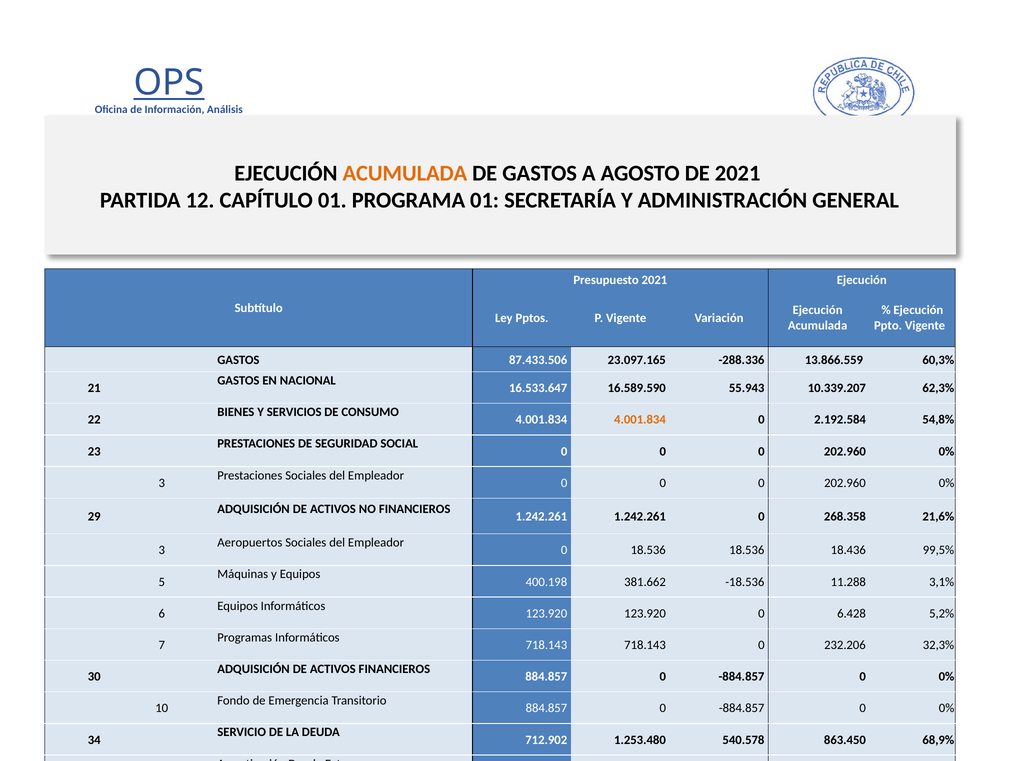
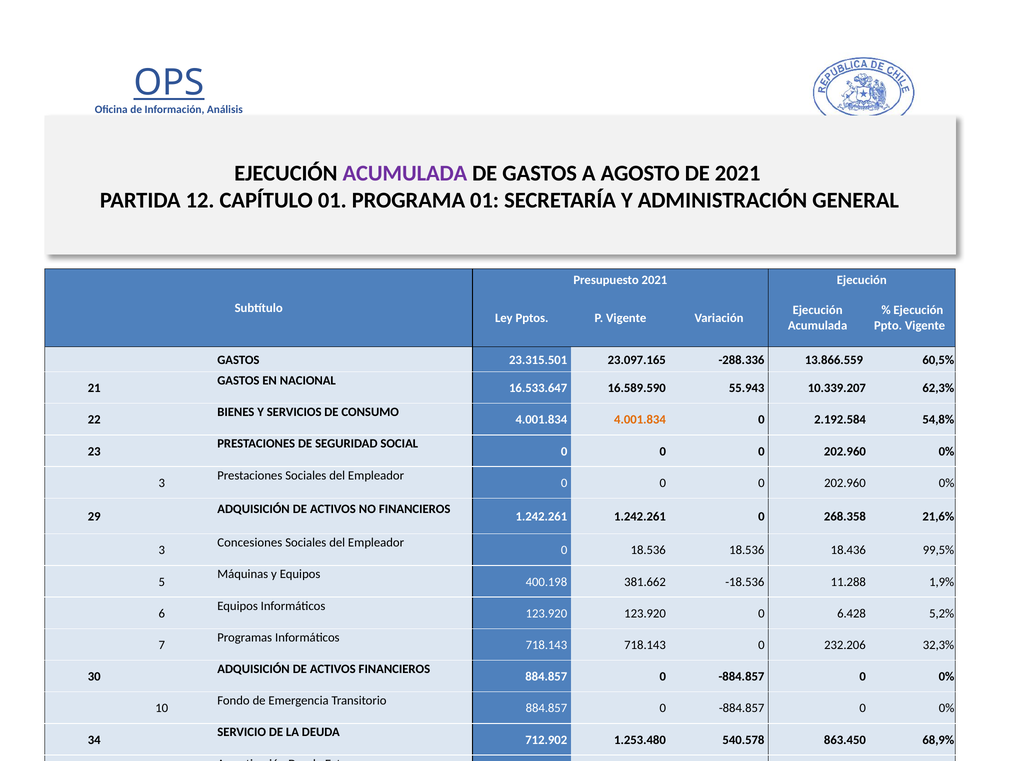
ACUMULADA at (405, 173) colour: orange -> purple
87.433.506: 87.433.506 -> 23.315.501
60,3%: 60,3% -> 60,5%
Aeropuertos: Aeropuertos -> Concesiones
3,1%: 3,1% -> 1,9%
